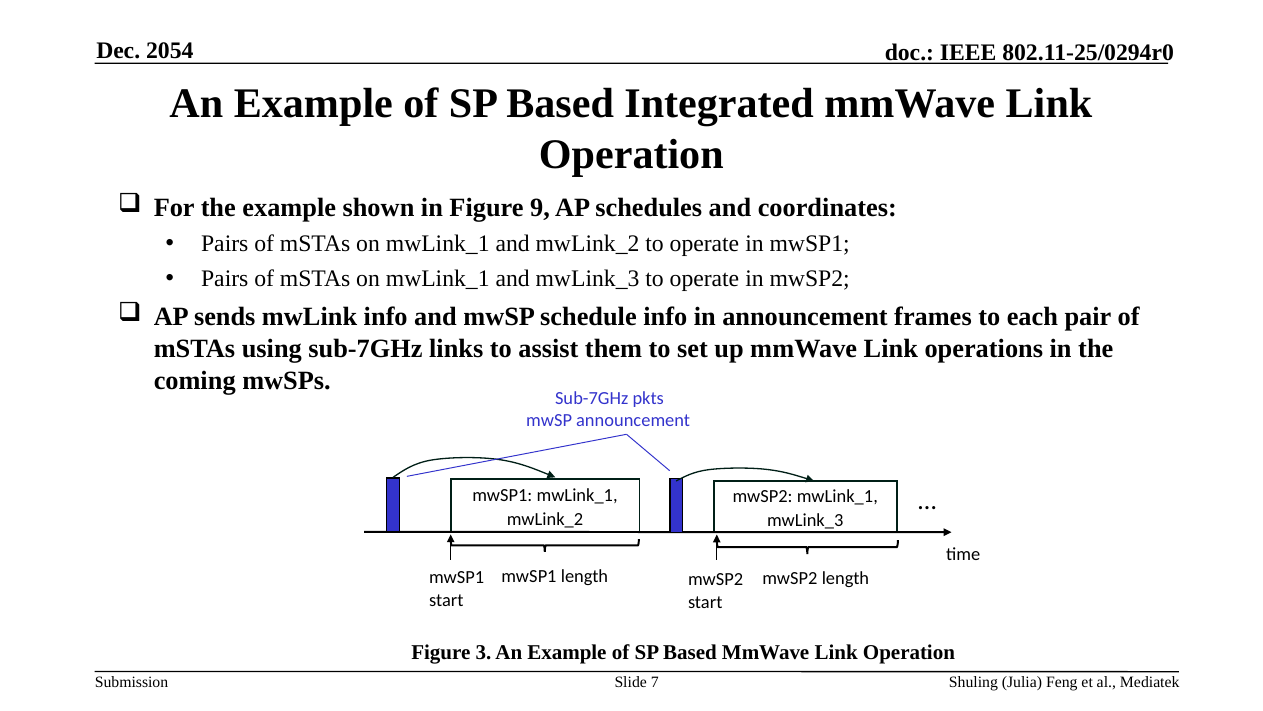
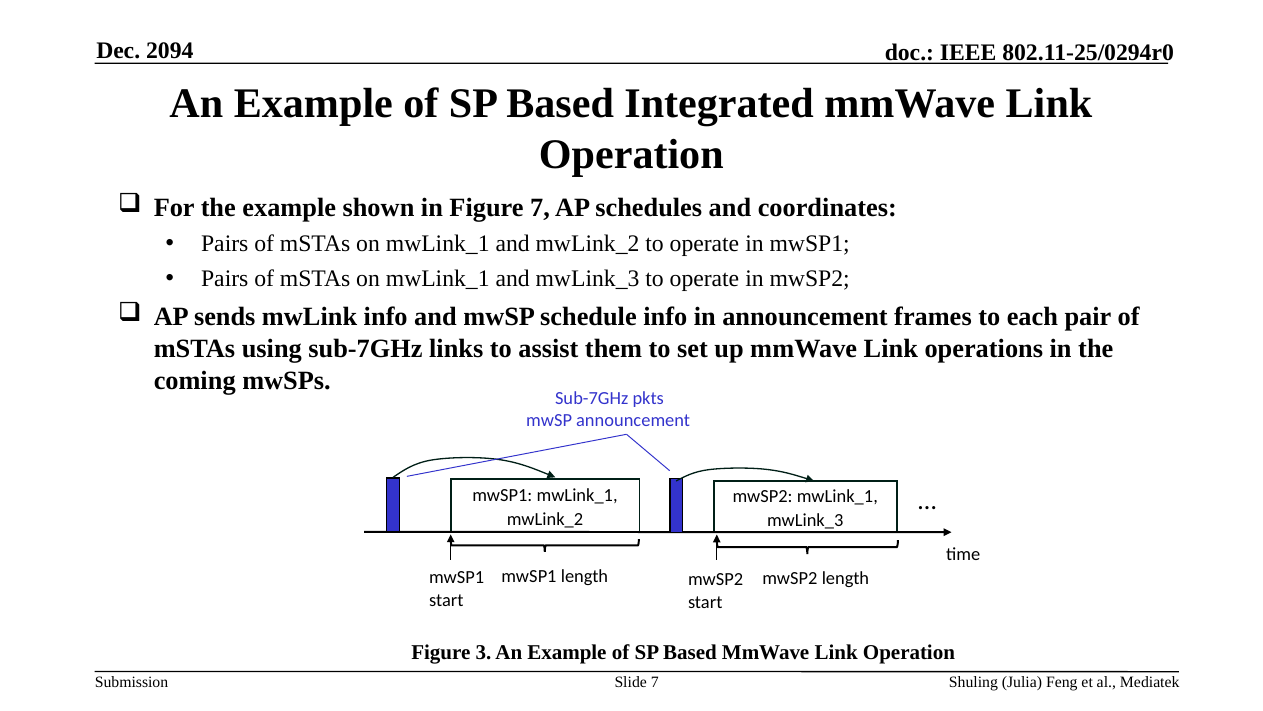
2054: 2054 -> 2094
Figure 9: 9 -> 7
